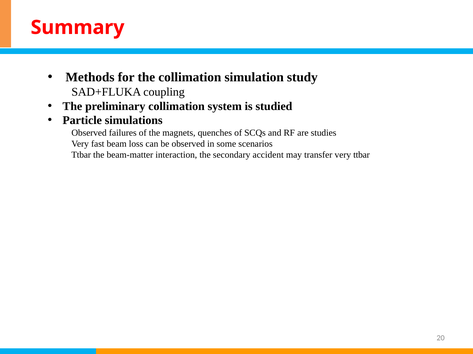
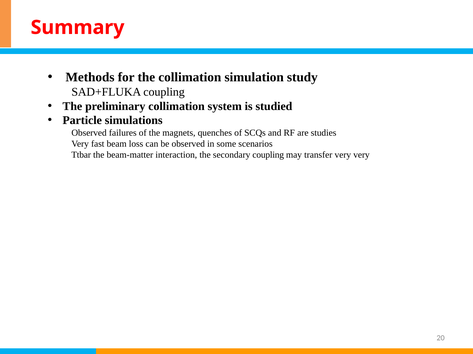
secondary accident: accident -> coupling
very ttbar: ttbar -> very
